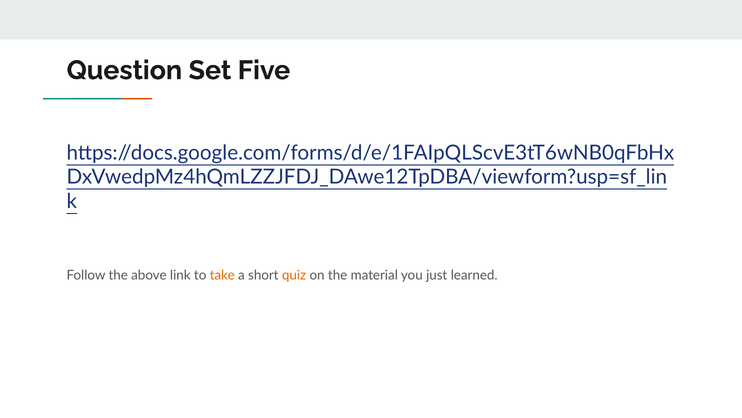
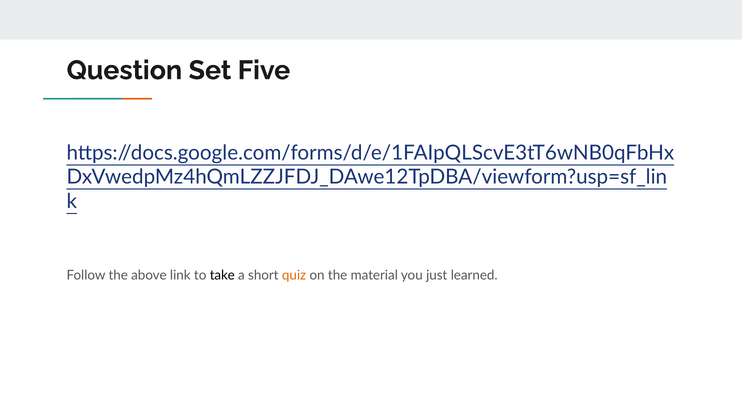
take colour: orange -> black
